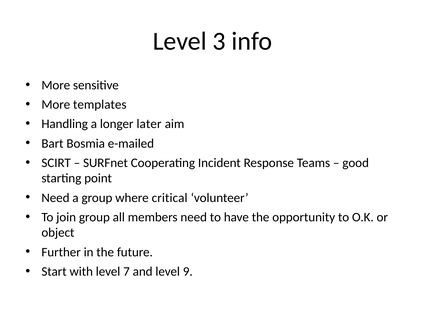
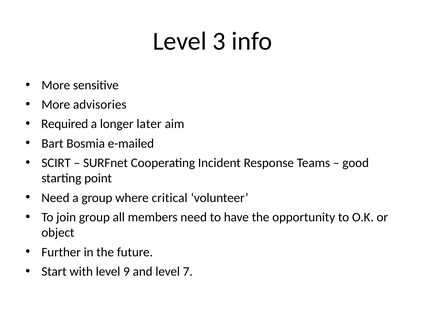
templates: templates -> advisories
Handling: Handling -> Required
7: 7 -> 9
9: 9 -> 7
